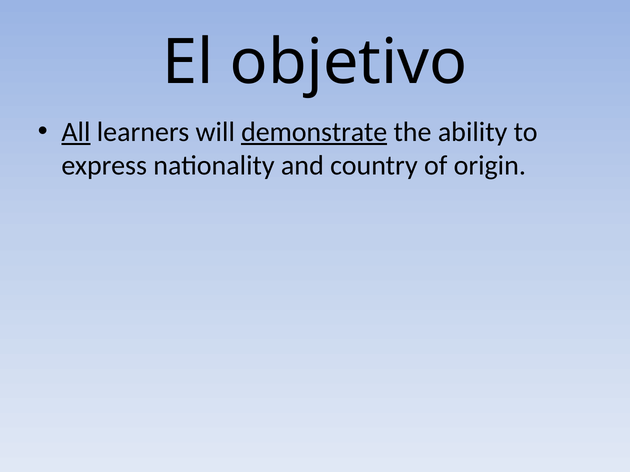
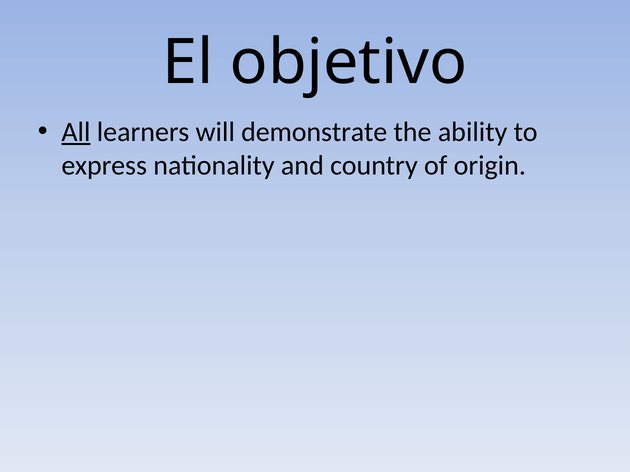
demonstrate underline: present -> none
